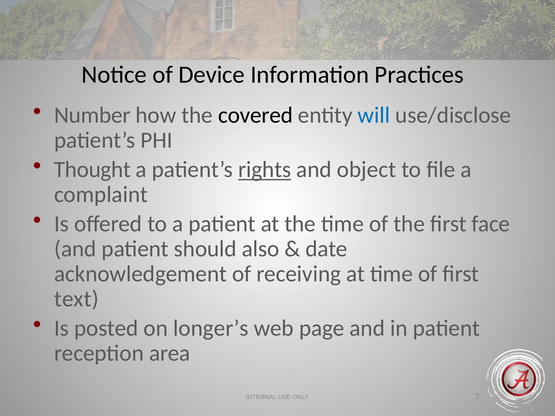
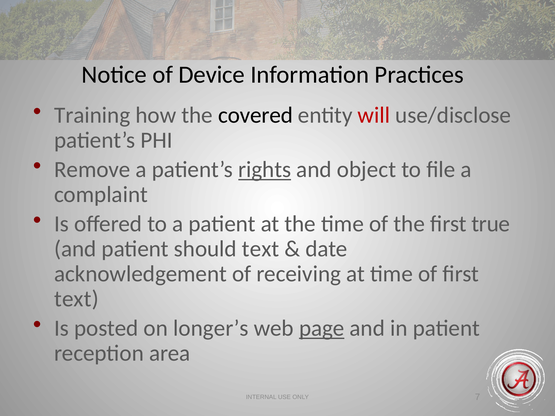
Number: Number -> Training
will colour: blue -> red
Thought: Thought -> Remove
face: face -> true
should also: also -> text
page underline: none -> present
